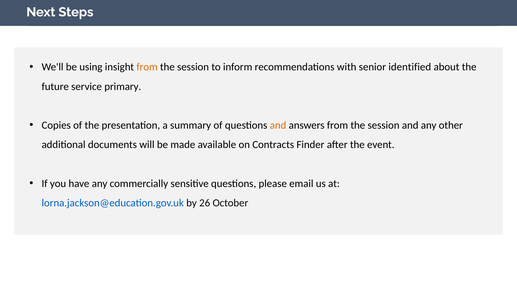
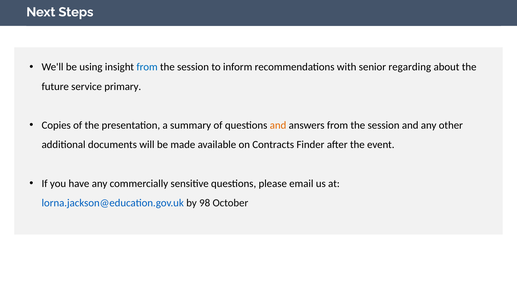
from at (147, 67) colour: orange -> blue
identified: identified -> regarding
26: 26 -> 98
